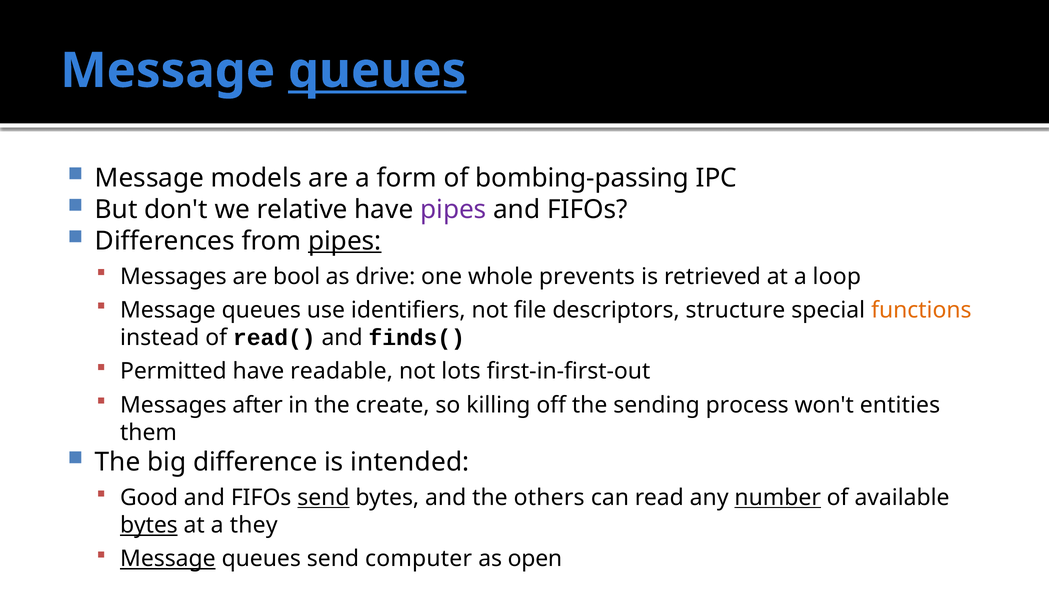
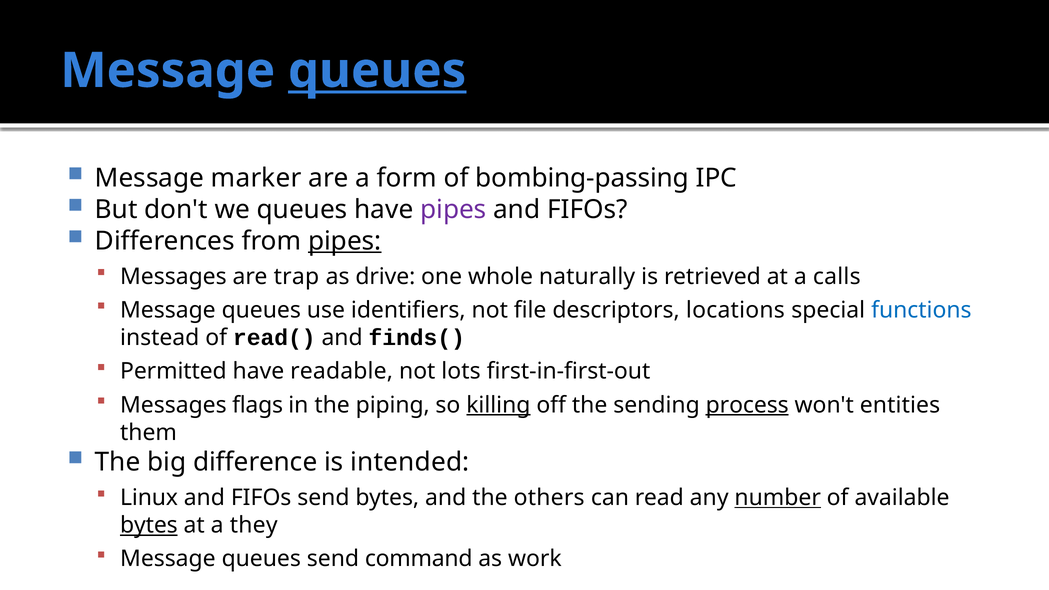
models: models -> marker
we relative: relative -> queues
bool: bool -> trap
prevents: prevents -> naturally
loop: loop -> calls
structure: structure -> locations
functions colour: orange -> blue
after: after -> flags
create: create -> piping
killing underline: none -> present
process underline: none -> present
Good: Good -> Linux
send at (323, 498) underline: present -> none
Message at (168, 559) underline: present -> none
computer: computer -> command
open: open -> work
